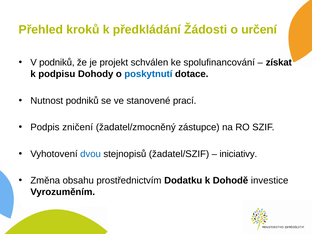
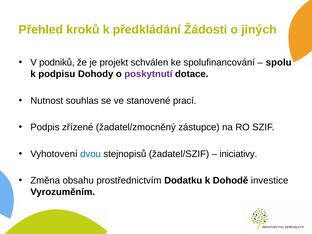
určení: určení -> jiných
získat: získat -> spolu
poskytnutí colour: blue -> purple
Nutnost podniků: podniků -> souhlas
zničení: zničení -> zřízené
